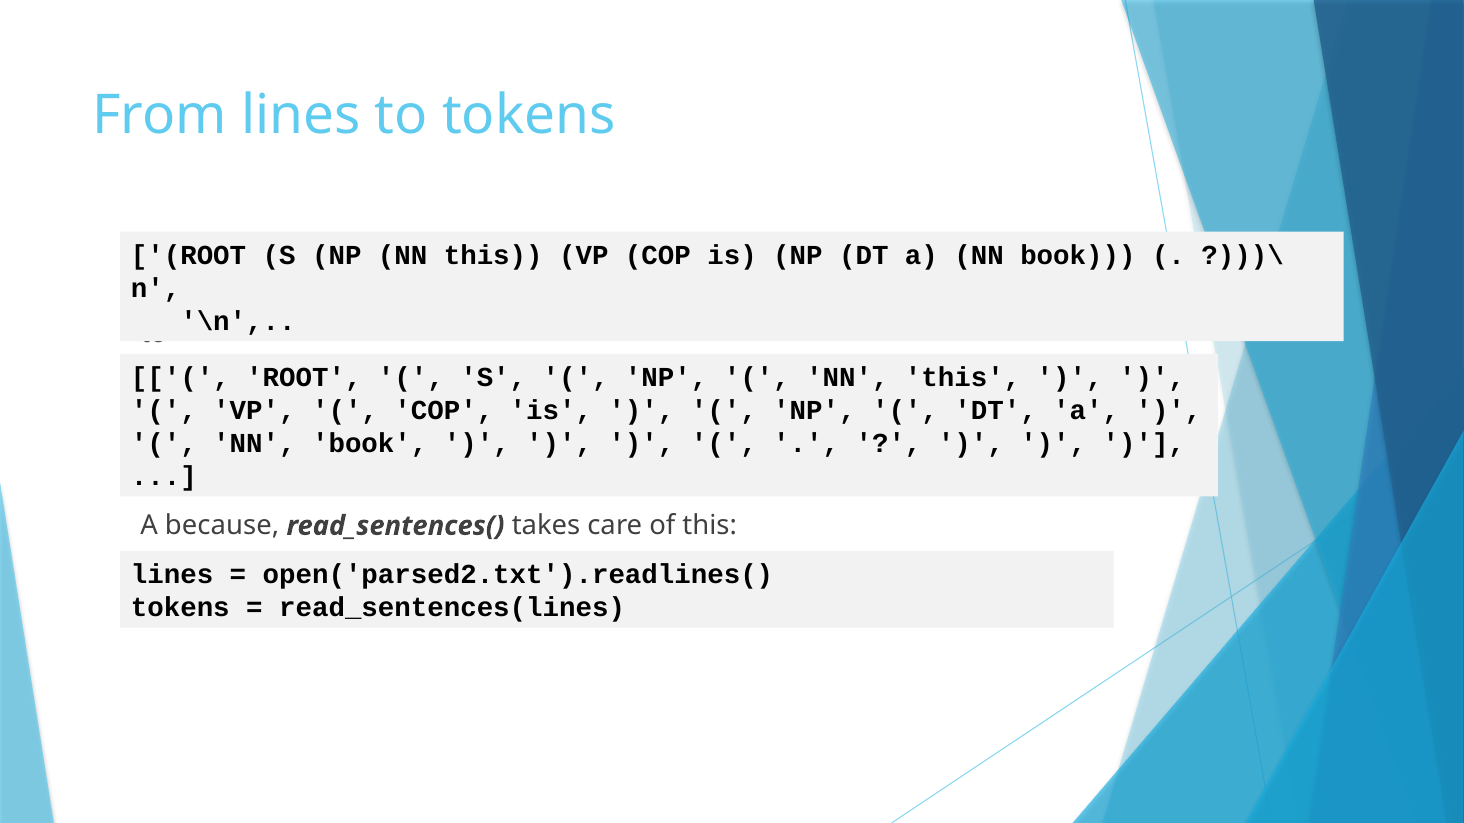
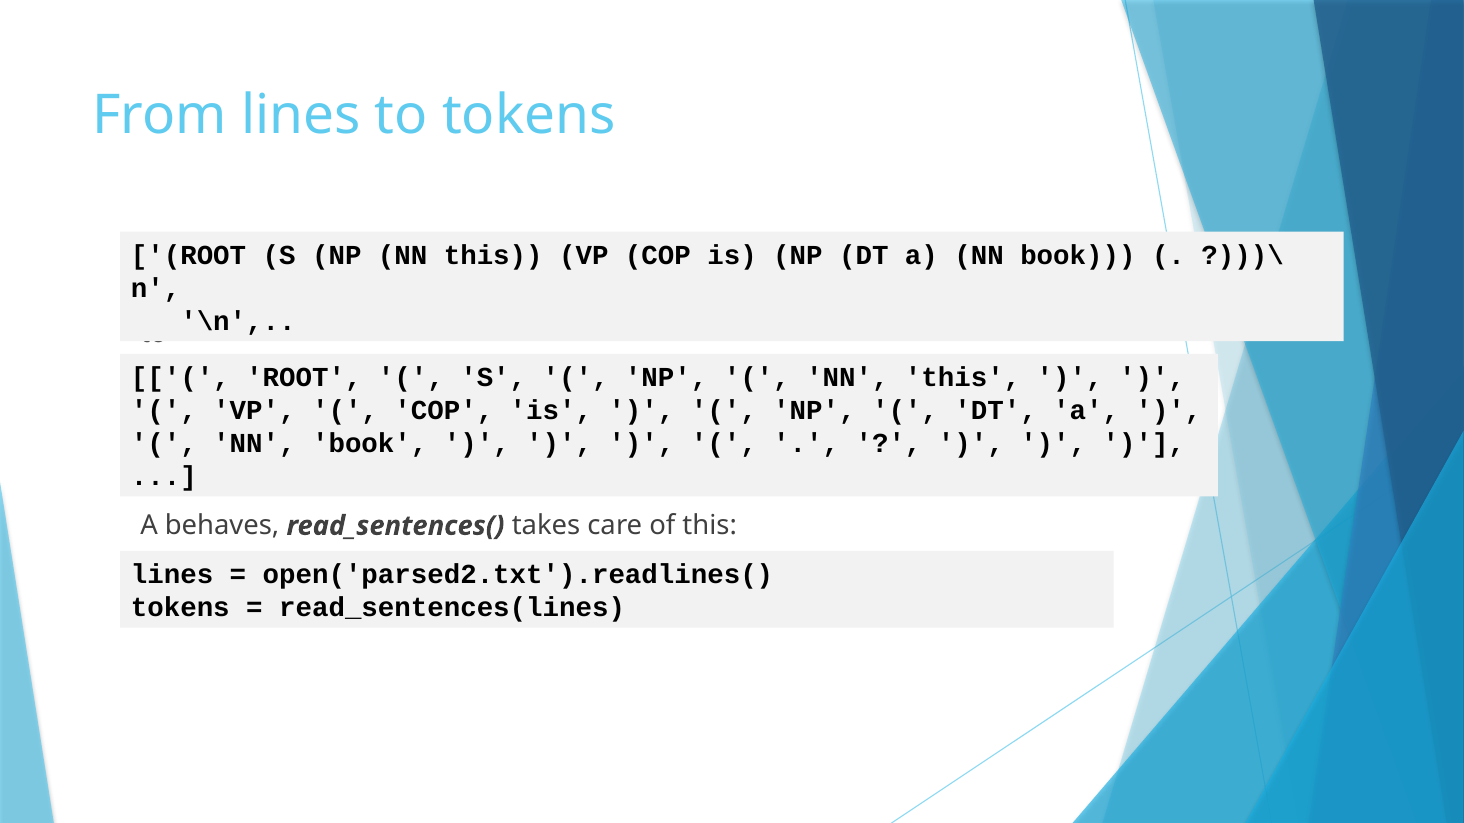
because: because -> behaves
